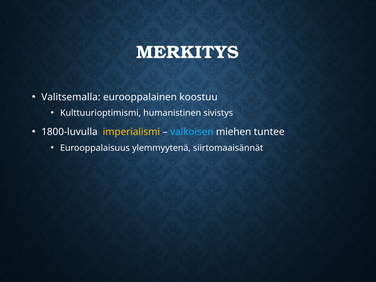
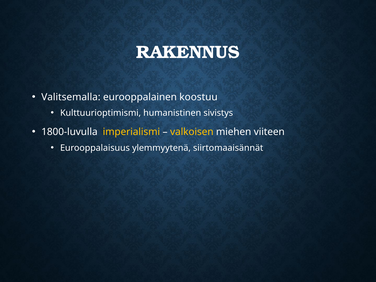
MERKITYS: MERKITYS -> RAKENNUS
valkoisen colour: light blue -> yellow
tuntee: tuntee -> viiteen
